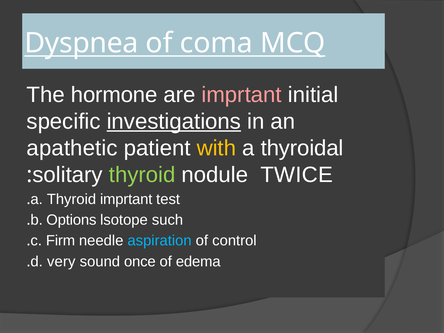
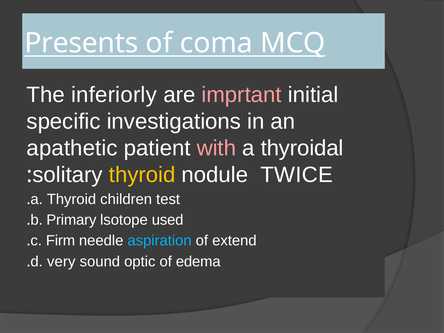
Dyspnea: Dyspnea -> Presents
hormone: hormone -> inferiorly
investigations underline: present -> none
with colour: yellow -> pink
thyroid at (142, 175) colour: light green -> yellow
Thyroid imprtant: imprtant -> children
Options: Options -> Primary
such: such -> used
control: control -> extend
once: once -> optic
